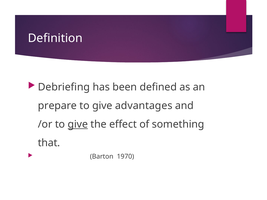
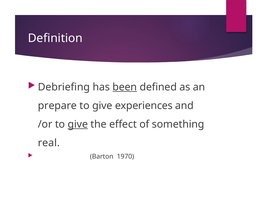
been underline: none -> present
advantages: advantages -> experiences
that: that -> real
